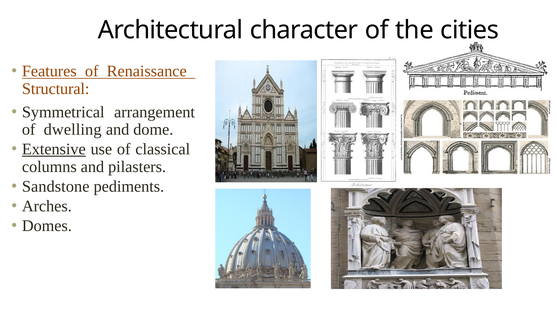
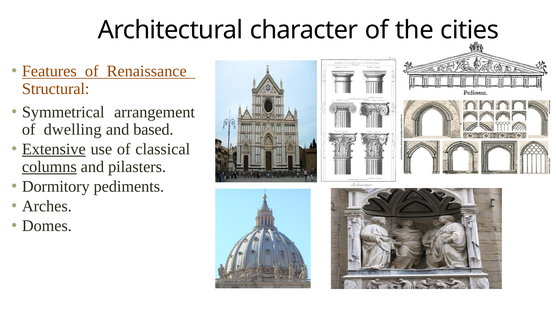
dome: dome -> based
columns underline: none -> present
Sandstone: Sandstone -> Dormitory
